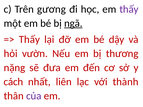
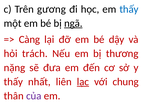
thấy at (129, 9) colour: purple -> blue
Thấy at (29, 39): Thấy -> Càng
vườn: vườn -> trách
cách at (13, 82): cách -> thấy
lạc underline: none -> present
thành: thành -> chung
